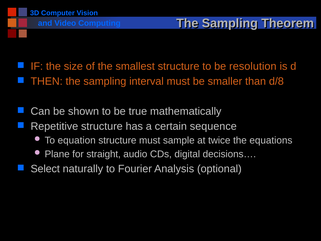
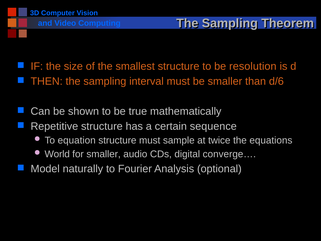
d/8: d/8 -> d/6
Plane: Plane -> World
for straight: straight -> smaller
decisions…: decisions… -> converge…
Select: Select -> Model
